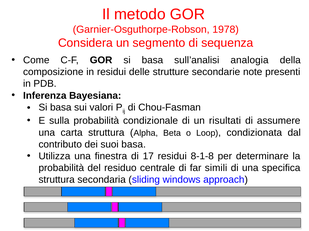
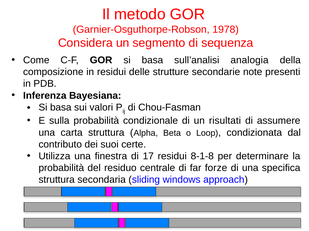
suoi basa: basa -> certe
simili: simili -> forze
